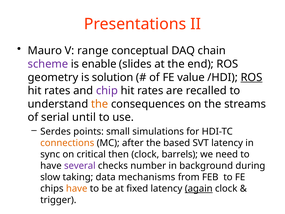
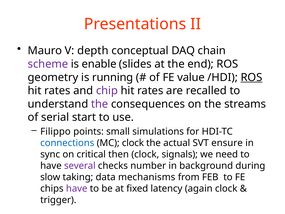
range: range -> depth
solution: solution -> running
the at (100, 104) colour: orange -> purple
until: until -> start
Serdes: Serdes -> Filippo
connections colour: orange -> blue
MC after: after -> clock
based: based -> actual
SVT latency: latency -> ensure
barrels: barrels -> signals
have at (77, 188) colour: orange -> purple
again underline: present -> none
